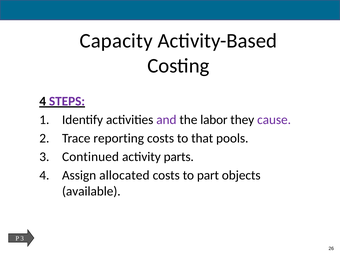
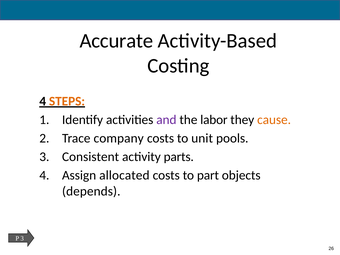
Capacity: Capacity -> Accurate
STEPS colour: purple -> orange
cause colour: purple -> orange
reporting: reporting -> company
that: that -> unit
Continued: Continued -> Consistent
available: available -> depends
